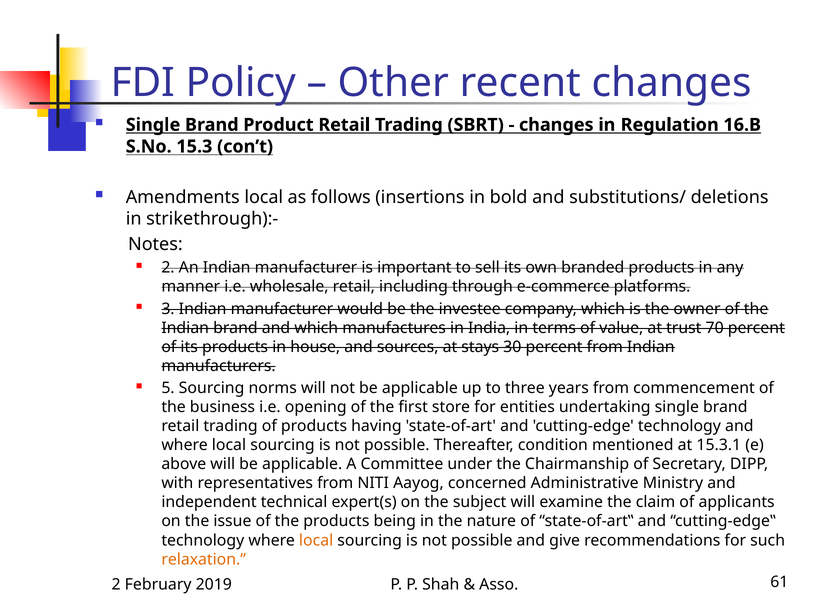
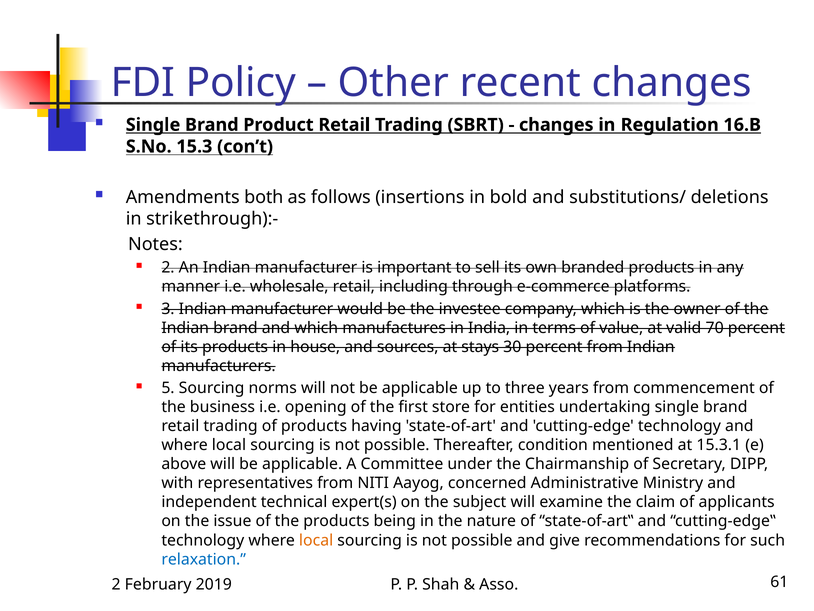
Amendments local: local -> both
trust: trust -> valid
relaxation colour: orange -> blue
